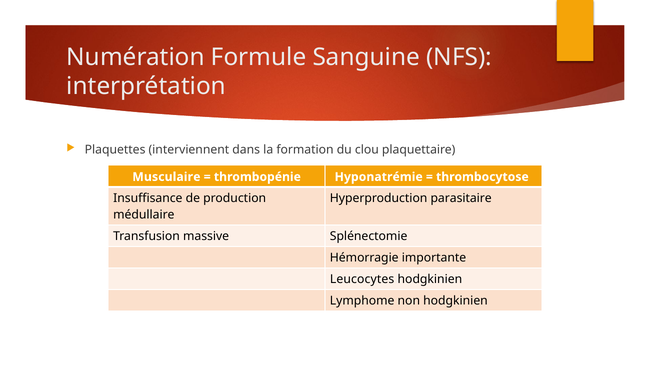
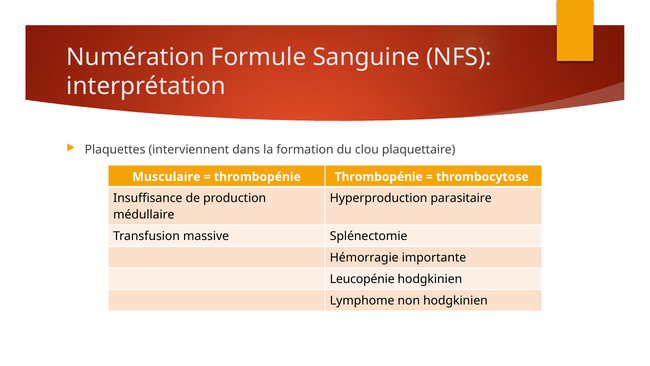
thrombopénie Hyponatrémie: Hyponatrémie -> Thrombopénie
Leucocytes: Leucocytes -> Leucopénie
